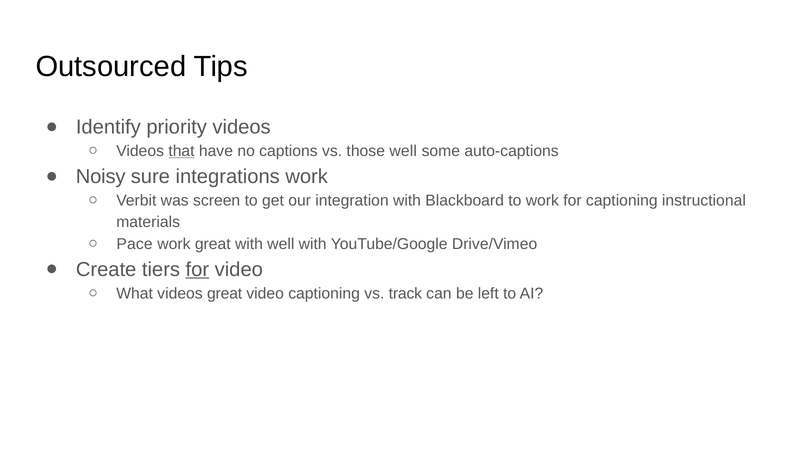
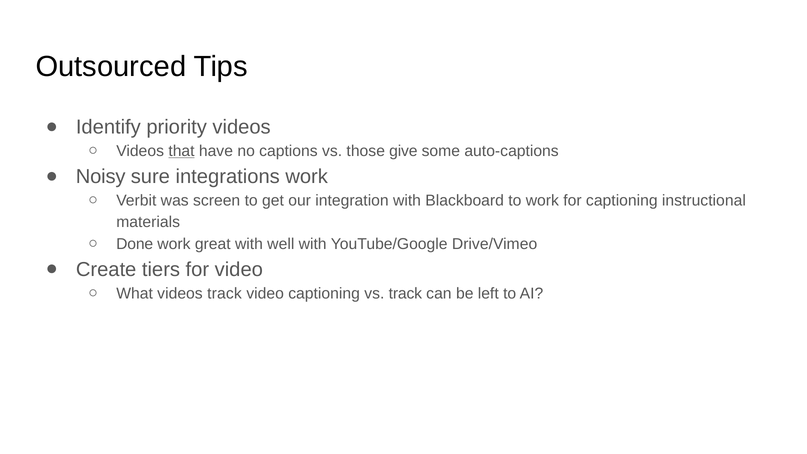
those well: well -> give
Pace: Pace -> Done
for at (197, 269) underline: present -> none
videos great: great -> track
